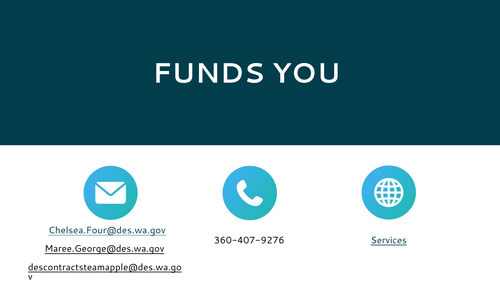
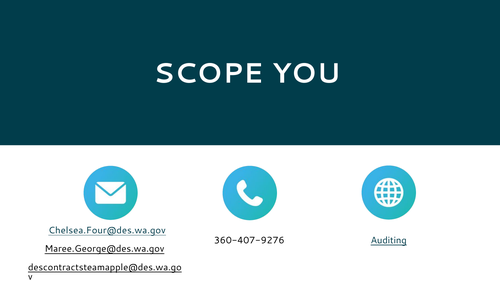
FUNDS: FUNDS -> SCOPE
Services: Services -> Auditing
